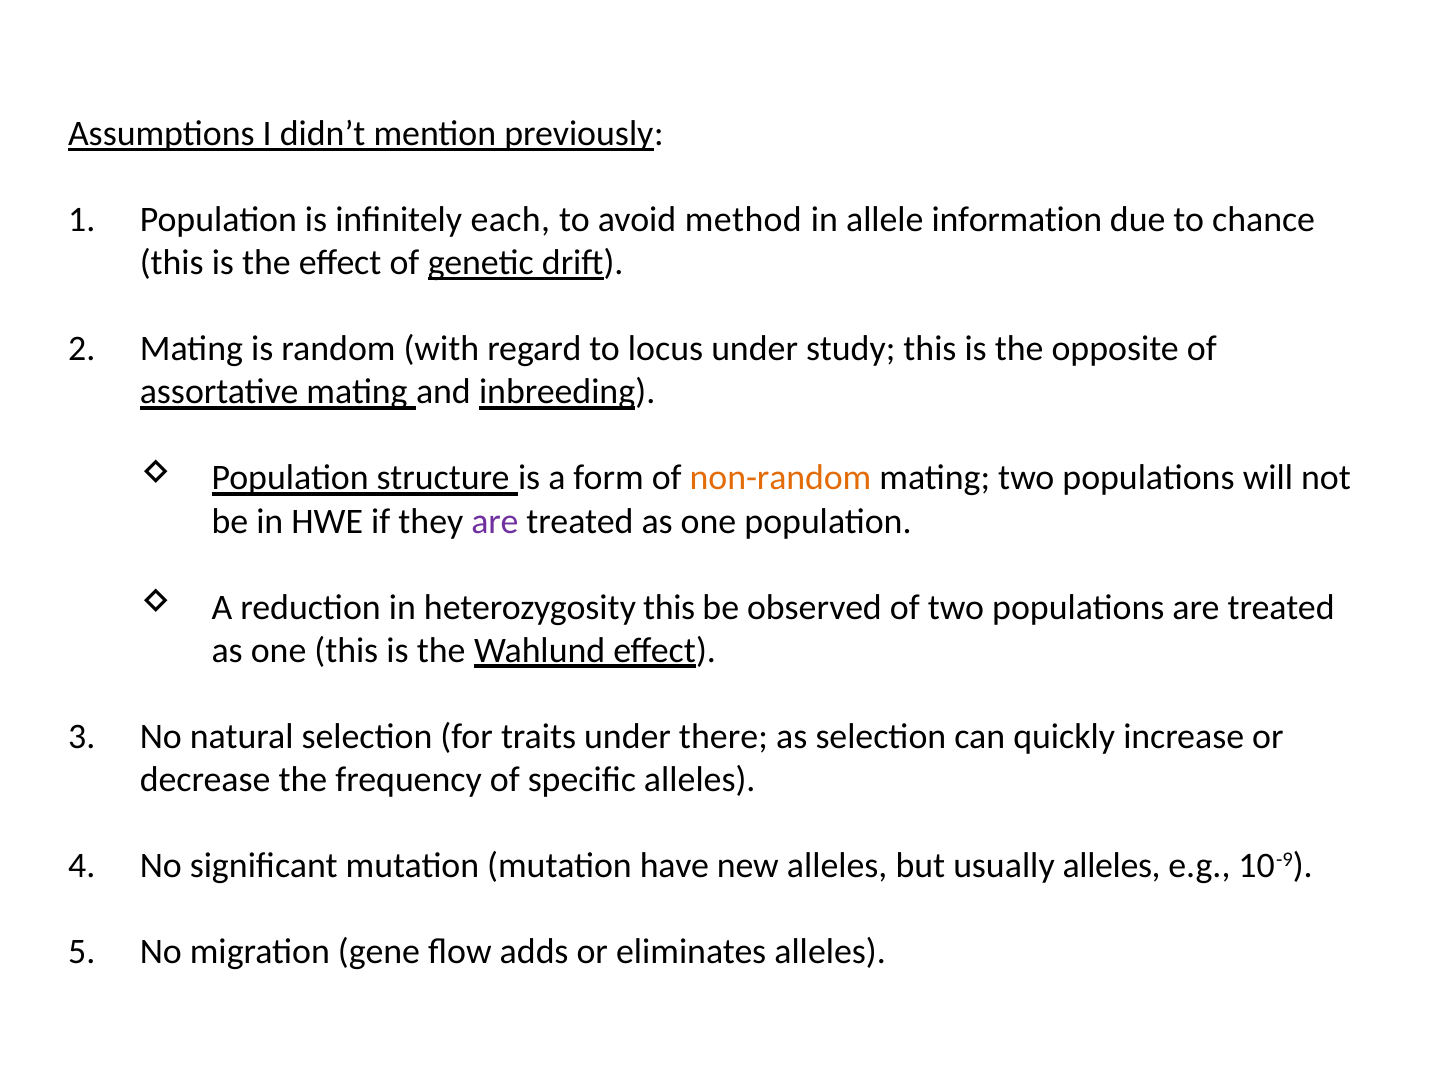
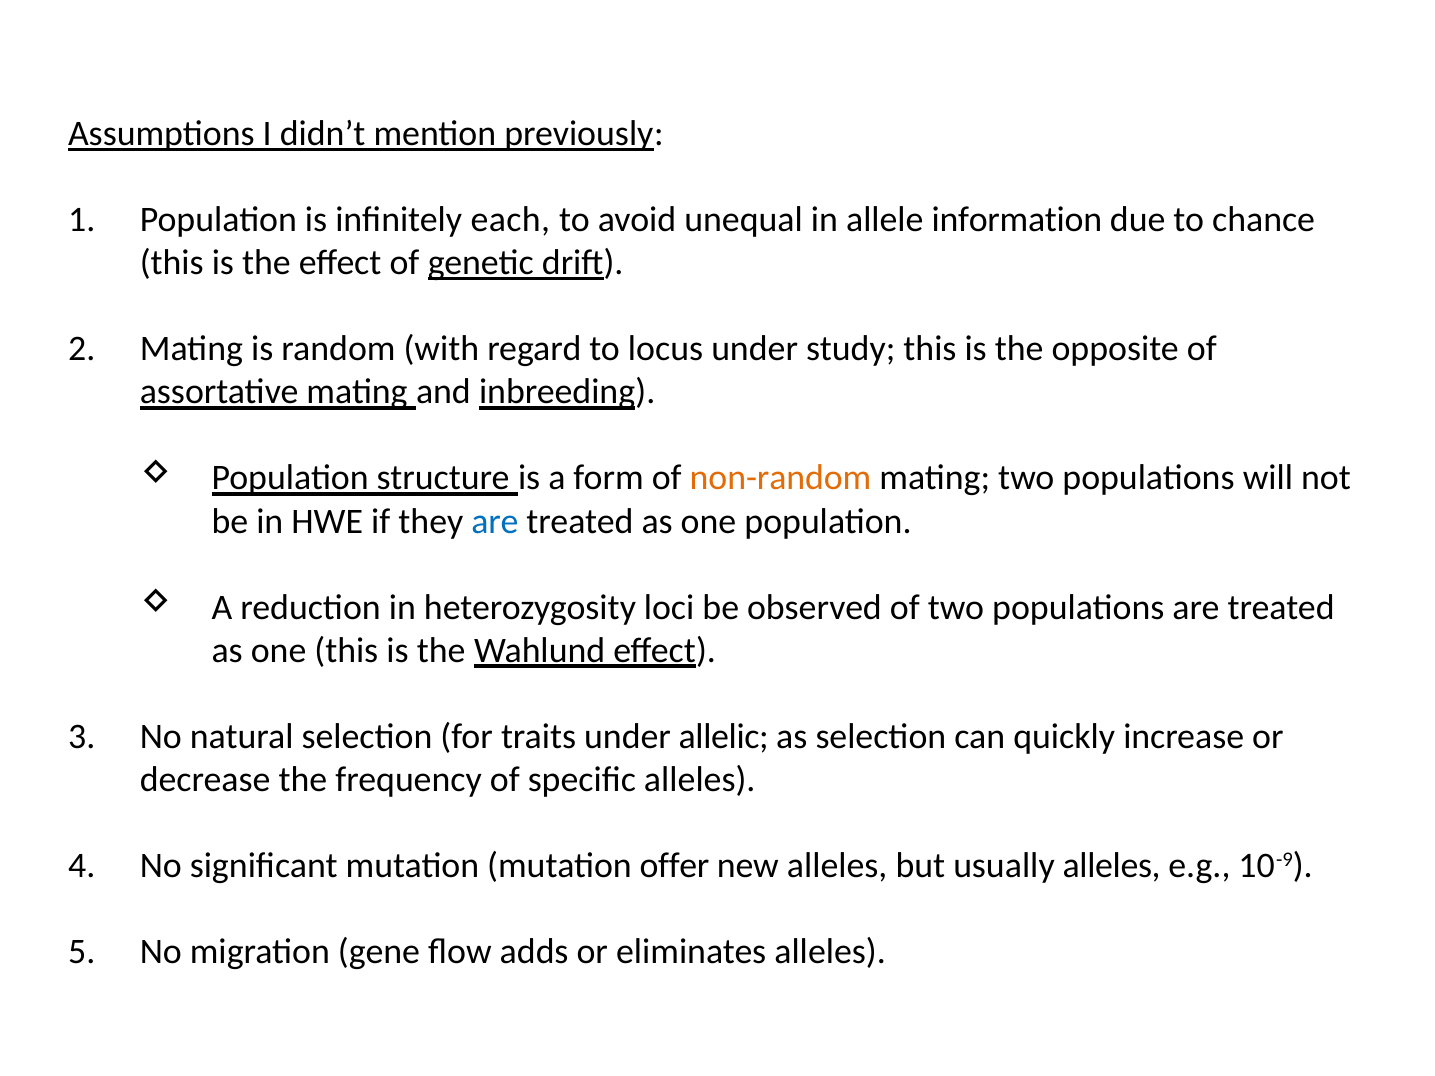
method: method -> unequal
are at (495, 521) colour: purple -> blue
heterozygosity this: this -> loci
there: there -> allelic
have: have -> offer
